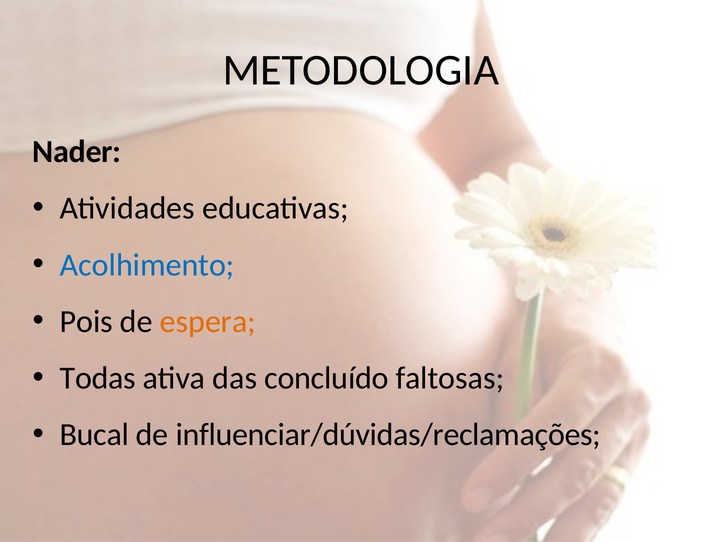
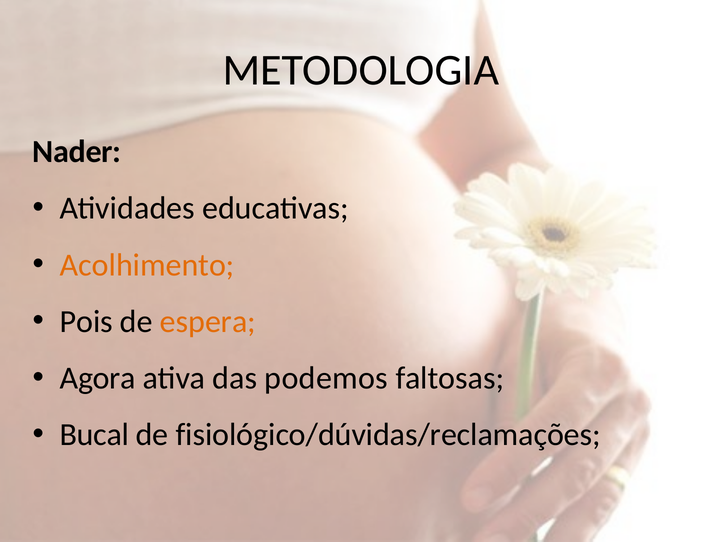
Acolhimento colour: blue -> orange
Todas: Todas -> Agora
concluído: concluído -> podemos
influenciar/dúvidas/reclamações: influenciar/dúvidas/reclamações -> fisiológico/dúvidas/reclamações
